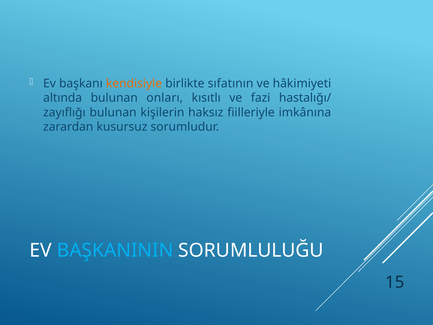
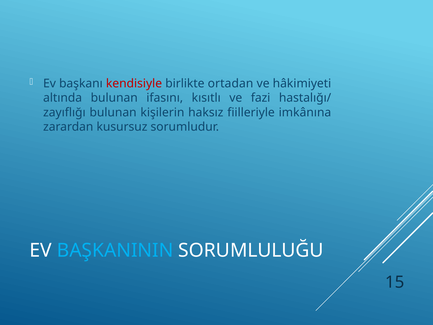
kendisiyle colour: orange -> red
sıfatının: sıfatının -> ortadan
onları: onları -> ifasını
